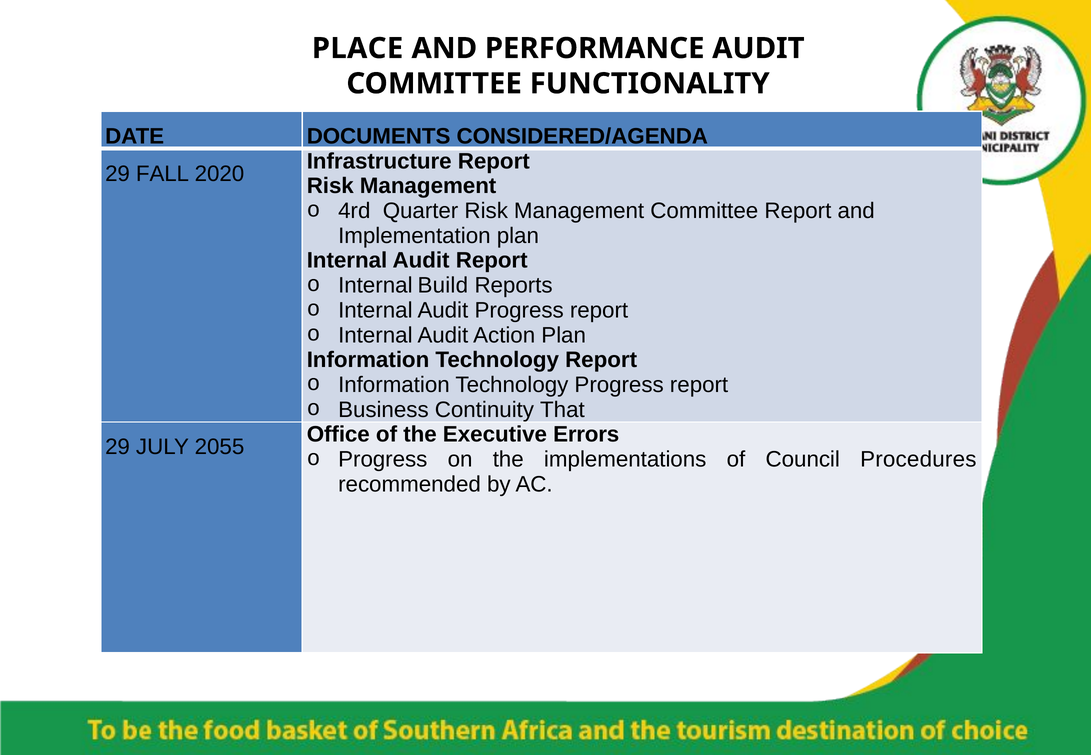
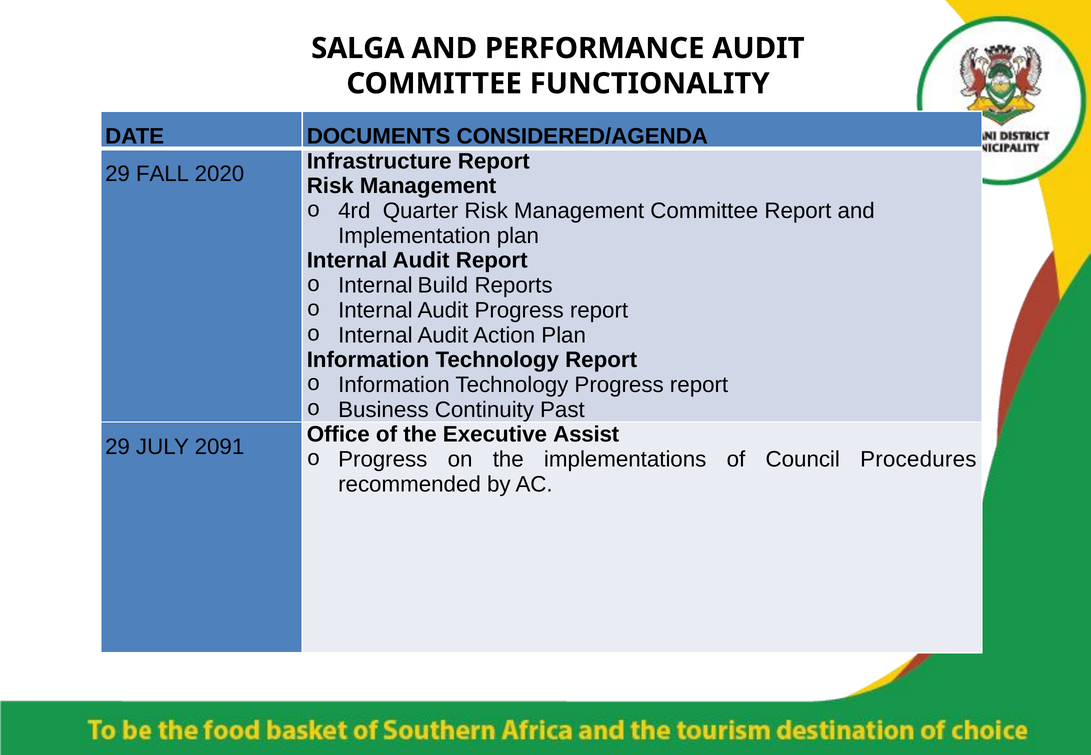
PLACE: PLACE -> SALGA
That: That -> Past
Errors: Errors -> Assist
2055: 2055 -> 2091
